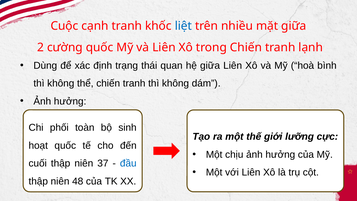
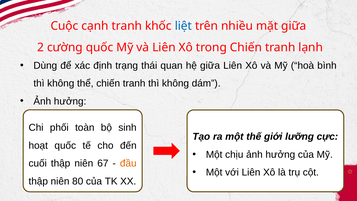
37: 37 -> 67
đầu colour: blue -> orange
48: 48 -> 80
